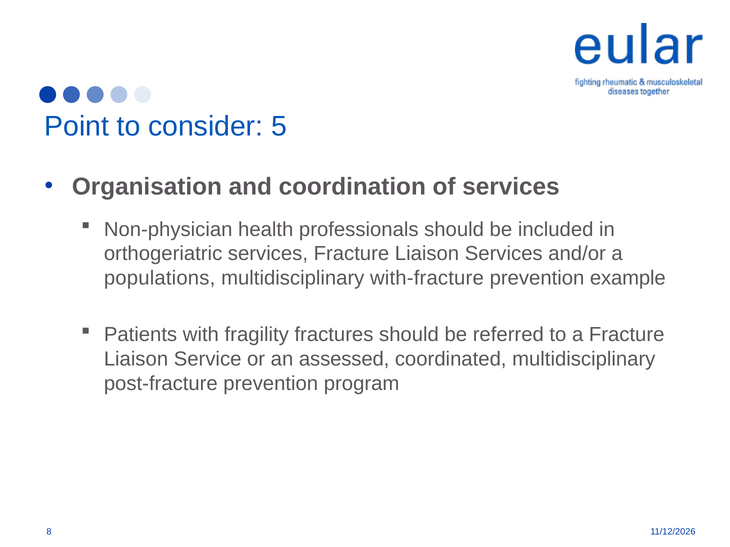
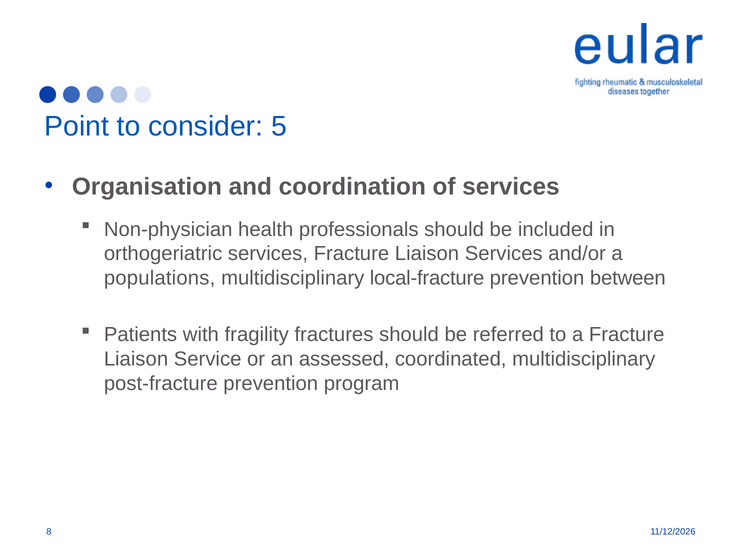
with-fracture: with-fracture -> local-fracture
example: example -> between
